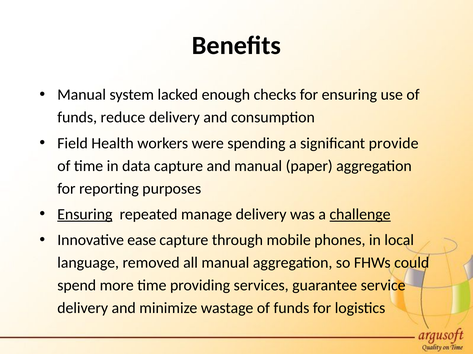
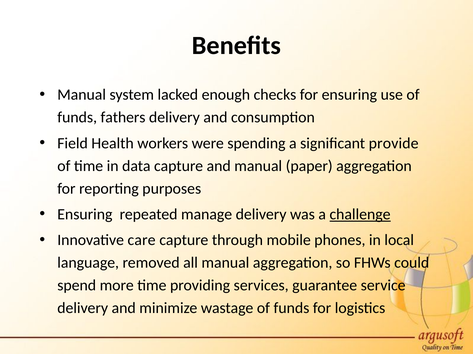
reduce: reduce -> fathers
Ensuring at (85, 215) underline: present -> none
ease: ease -> care
